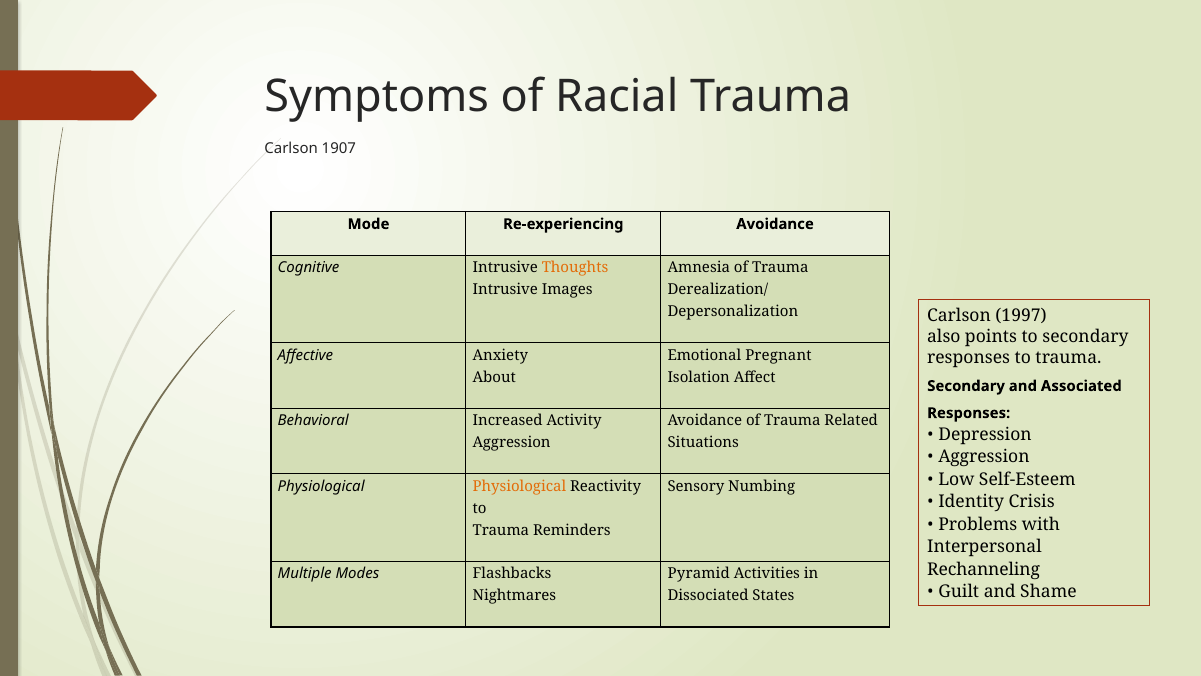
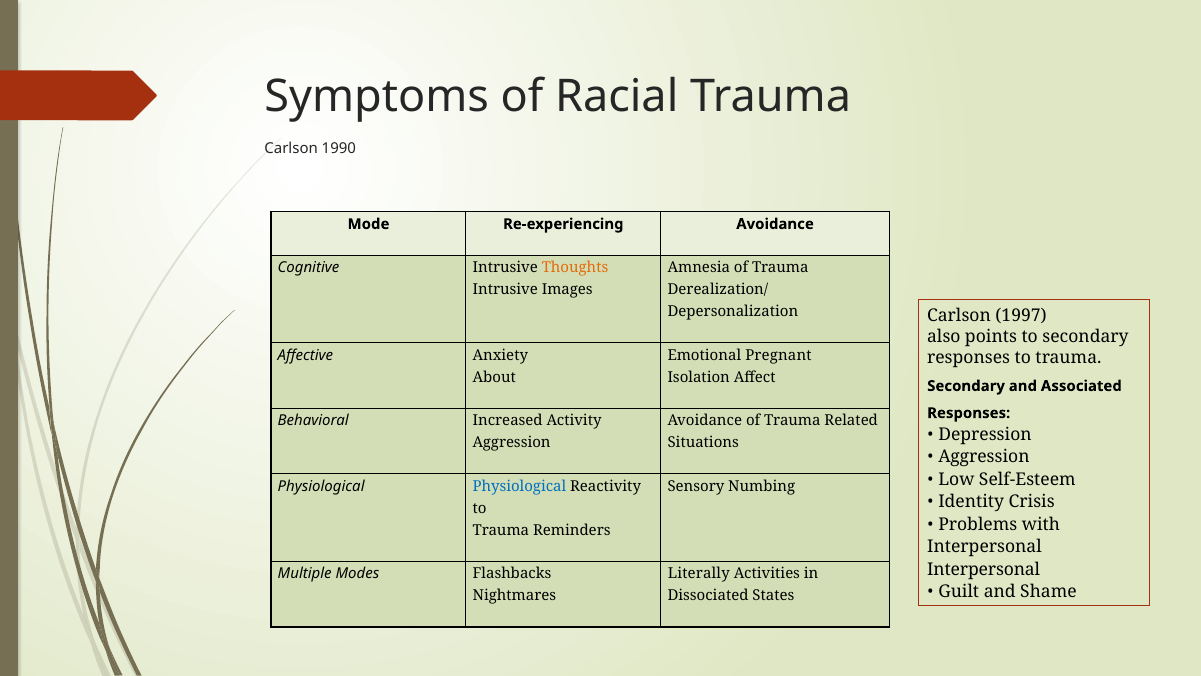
1907: 1907 -> 1990
Physiological at (519, 486) colour: orange -> blue
Rechanneling at (984, 569): Rechanneling -> Interpersonal
Pyramid: Pyramid -> Literally
